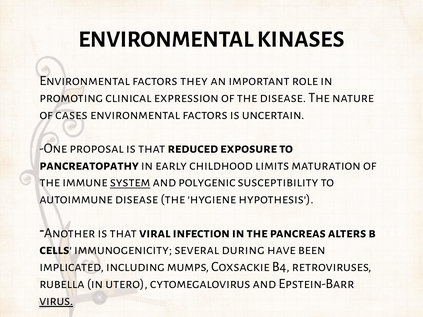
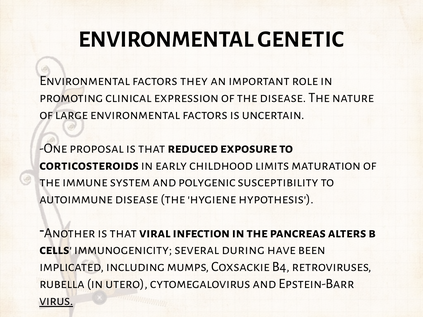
KINASES: KINASES -> GENETIC
cases: cases -> large
pancreatopathy: pancreatopathy -> corticosteroids
system underline: present -> none
